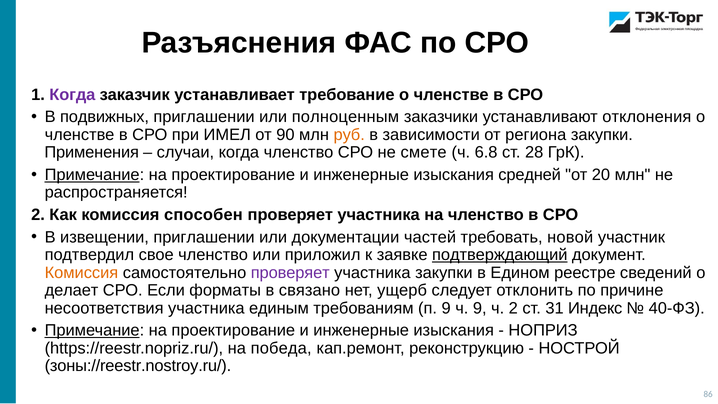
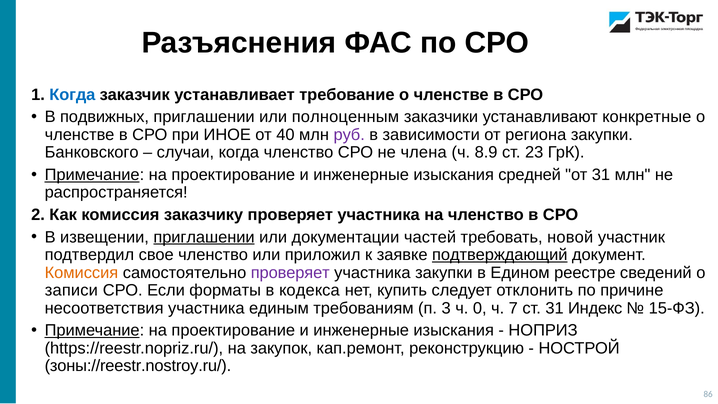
Когда at (72, 95) colour: purple -> blue
отклонения: отклонения -> конкретные
ИМЕЛ: ИМЕЛ -> ИНОЕ
90: 90 -> 40
руб colour: orange -> purple
Применения: Применения -> Банковского
смете: смете -> члена
6.8: 6.8 -> 8.9
28: 28 -> 23
от 20: 20 -> 31
способен: способен -> заказчику
приглашении at (204, 237) underline: none -> present
делает: делает -> записи
связано: связано -> кодекса
ущерб: ущерб -> купить
п 9: 9 -> 3
ч 9: 9 -> 0
ч 2: 2 -> 7
40-ФЗ: 40-ФЗ -> 15-ФЗ
победа: победа -> закупок
